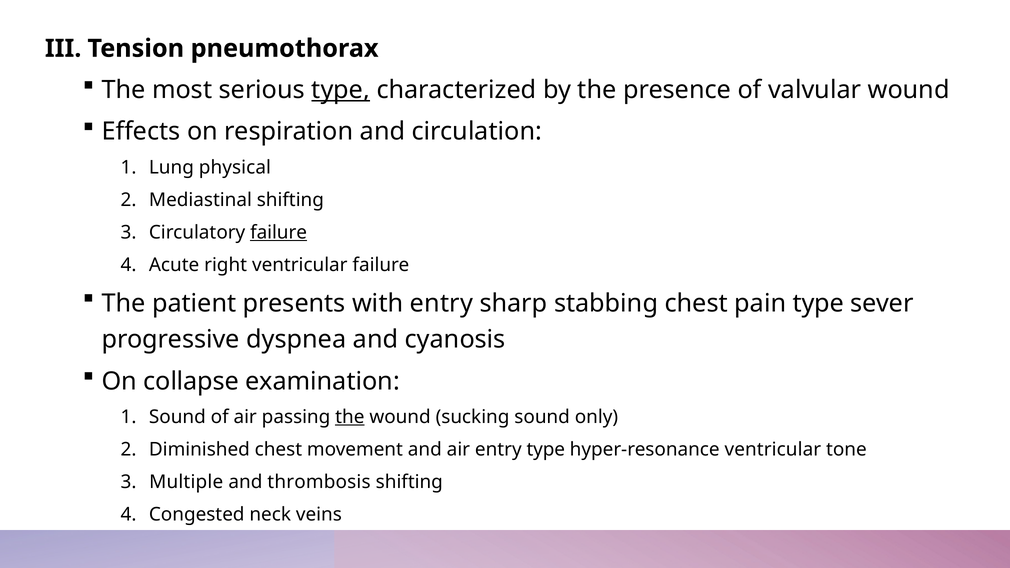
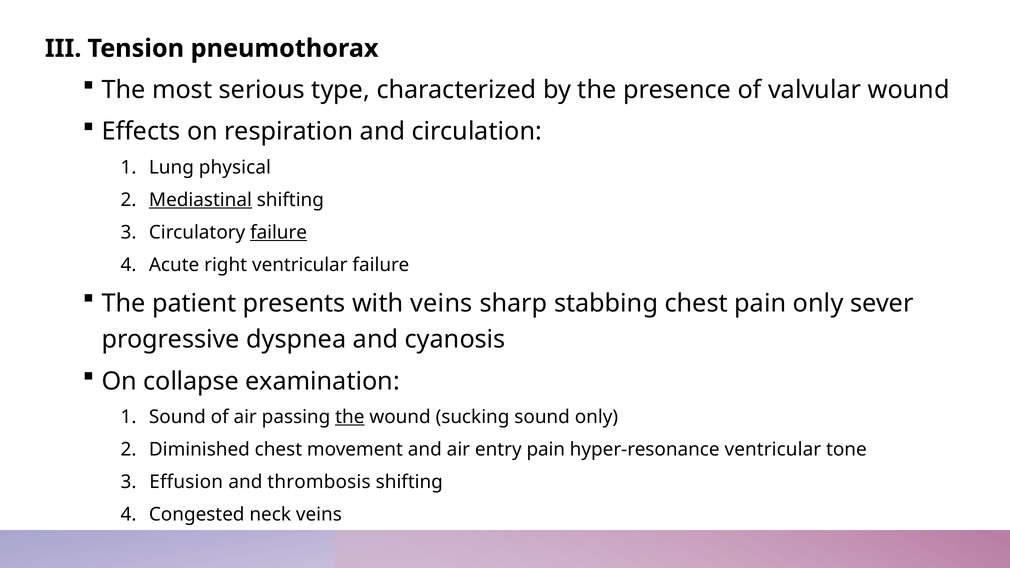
type at (341, 90) underline: present -> none
Mediastinal underline: none -> present
with entry: entry -> veins
pain type: type -> only
entry type: type -> pain
Multiple: Multiple -> Effusion
